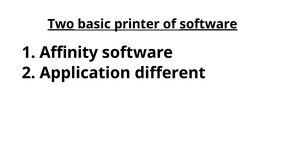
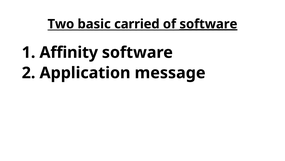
Two underline: present -> none
printer: printer -> carried
different: different -> message
